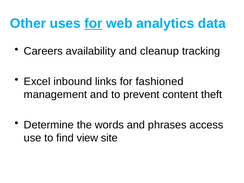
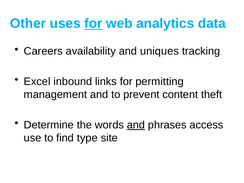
cleanup: cleanup -> uniques
fashioned: fashioned -> permitting
and at (136, 125) underline: none -> present
view: view -> type
